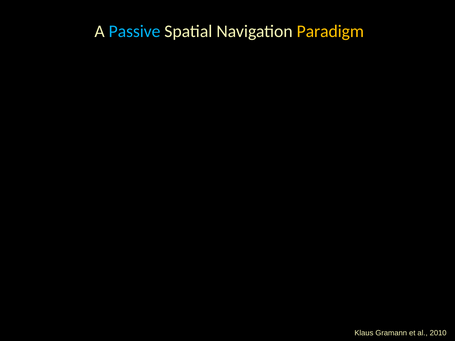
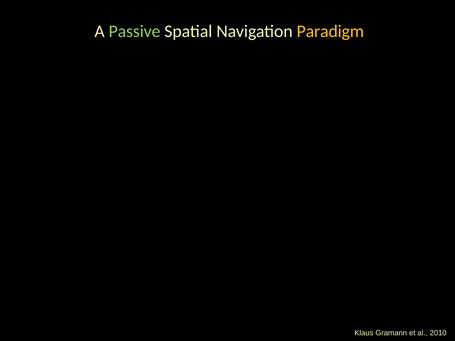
Passive colour: light blue -> light green
